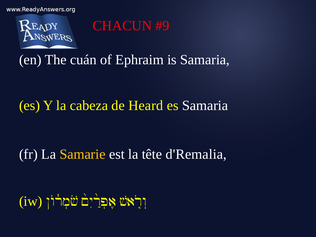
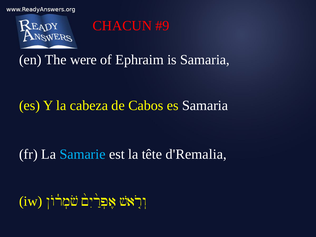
cuán: cuán -> were
Heard: Heard -> Cabos
Samarie colour: yellow -> light blue
